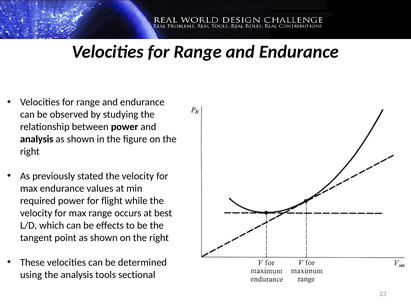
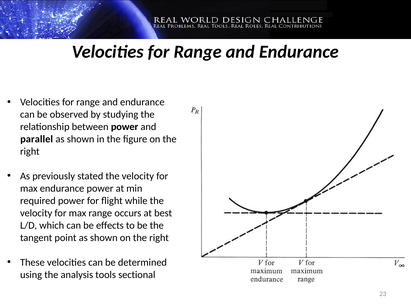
analysis at (37, 139): analysis -> parallel
endurance values: values -> power
